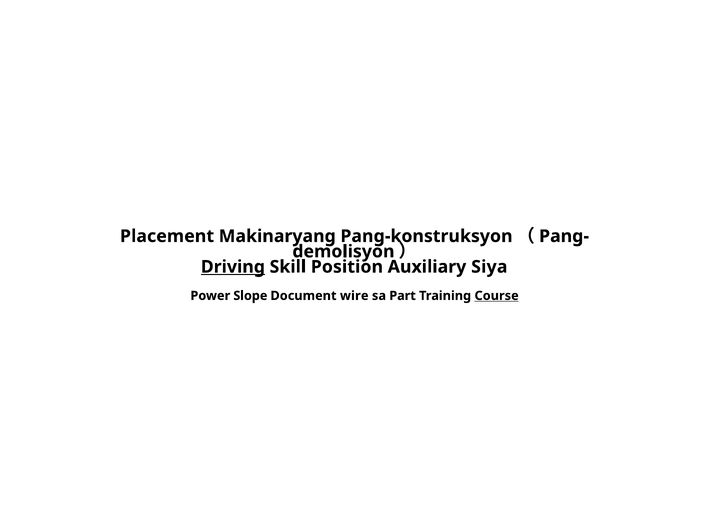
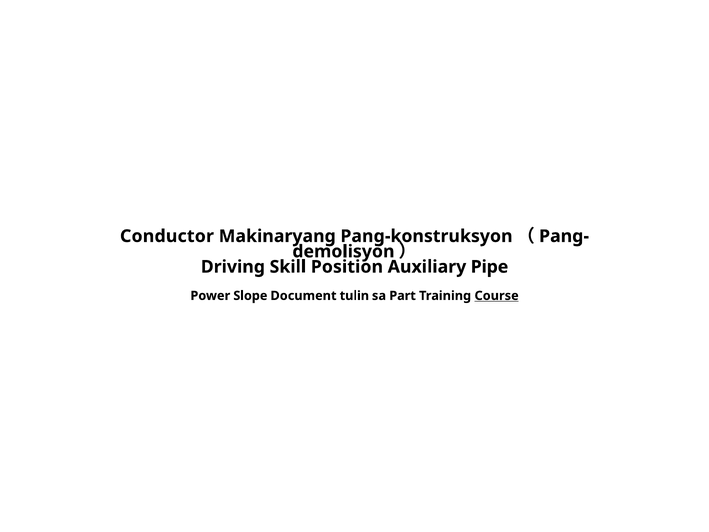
Placement: Placement -> Conductor
Driving underline: present -> none
Siya: Siya -> Pipe
wire: wire -> tulin
